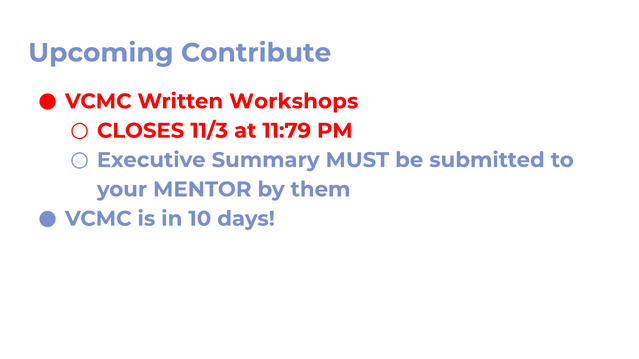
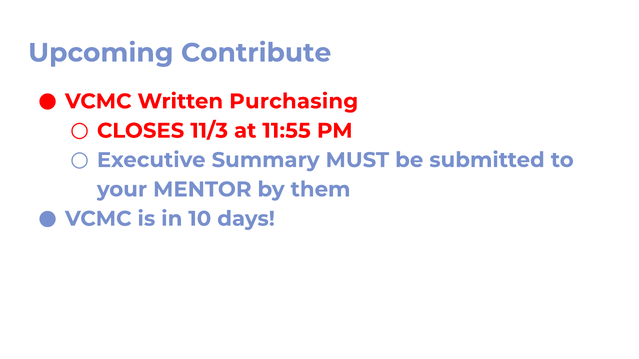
Workshops: Workshops -> Purchasing
11:79: 11:79 -> 11:55
